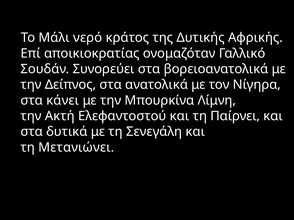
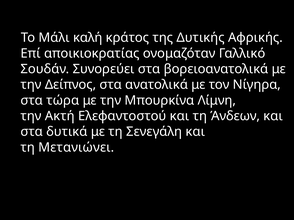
νερό: νερό -> καλή
κάνει: κάνει -> τώρα
Παίρνει: Παίρνει -> Άνδεων
